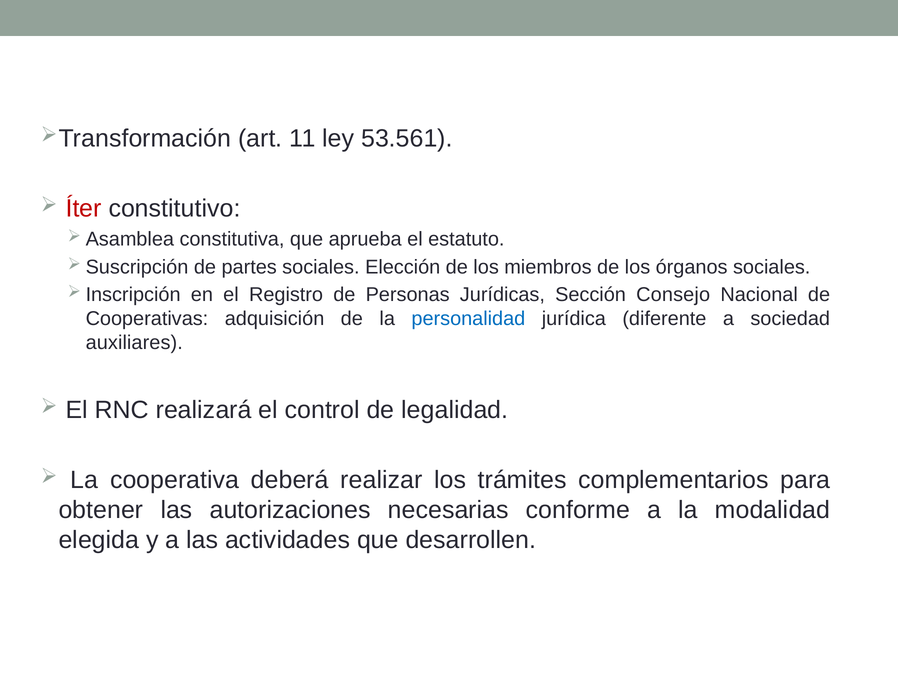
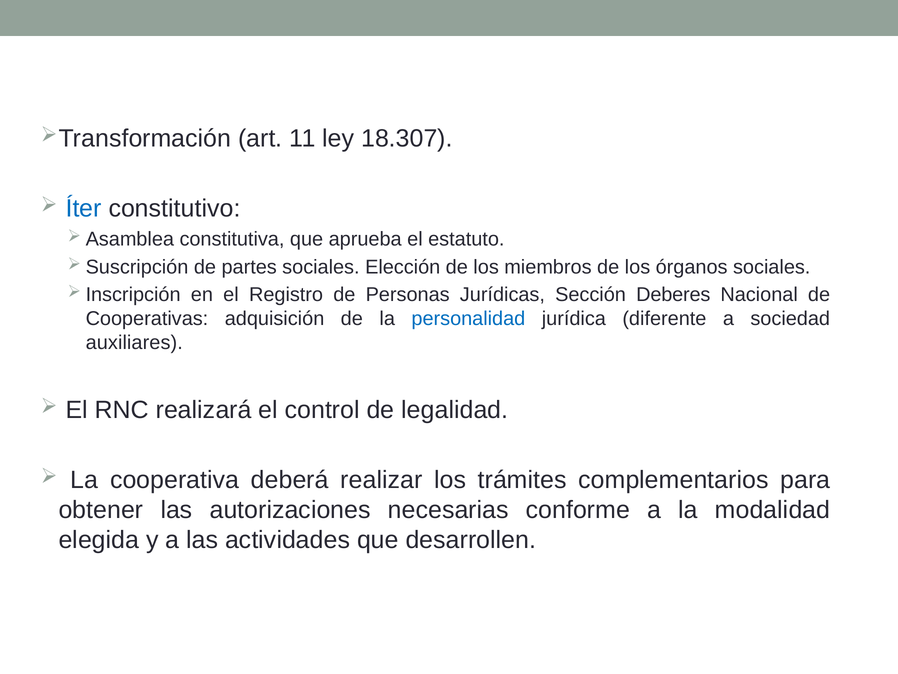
53.561: 53.561 -> 18.307
Íter colour: red -> blue
Consejo: Consejo -> Deberes
